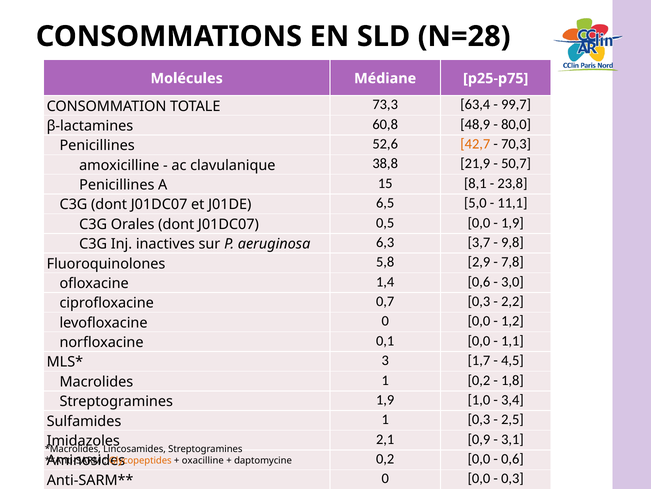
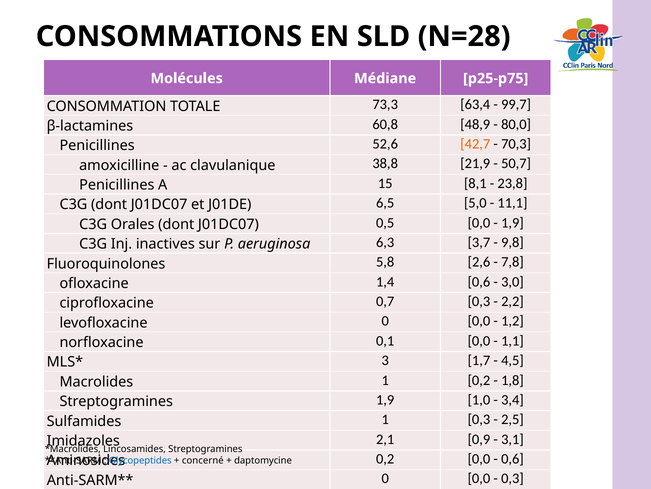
2,9: 2,9 -> 2,6
Glycopeptides colour: orange -> blue
oxacilline: oxacilline -> concerné
